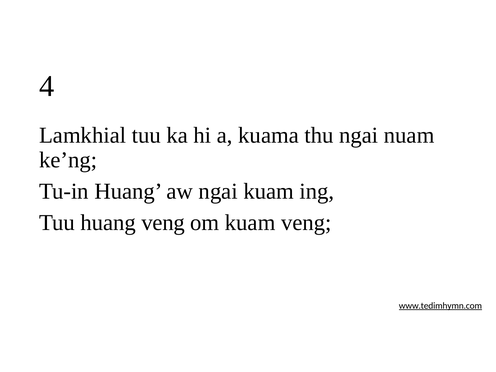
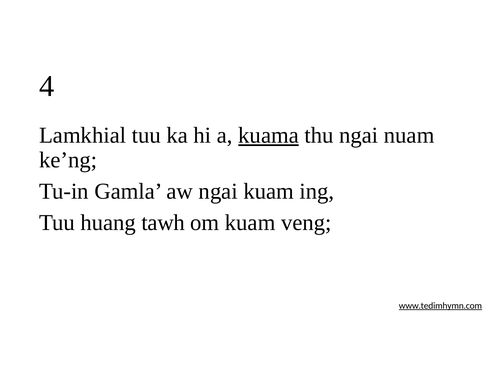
kuama underline: none -> present
Tu-in Huang: Huang -> Gamla
huang veng: veng -> tawh
